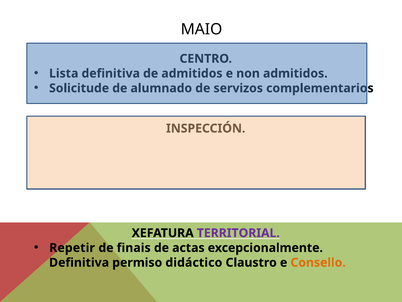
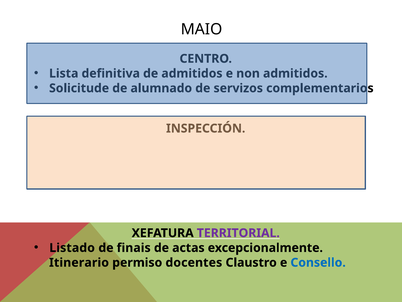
Repetir: Repetir -> Listado
Definitiva at (79, 262): Definitiva -> Itinerario
didáctico: didáctico -> docentes
Consello colour: orange -> blue
